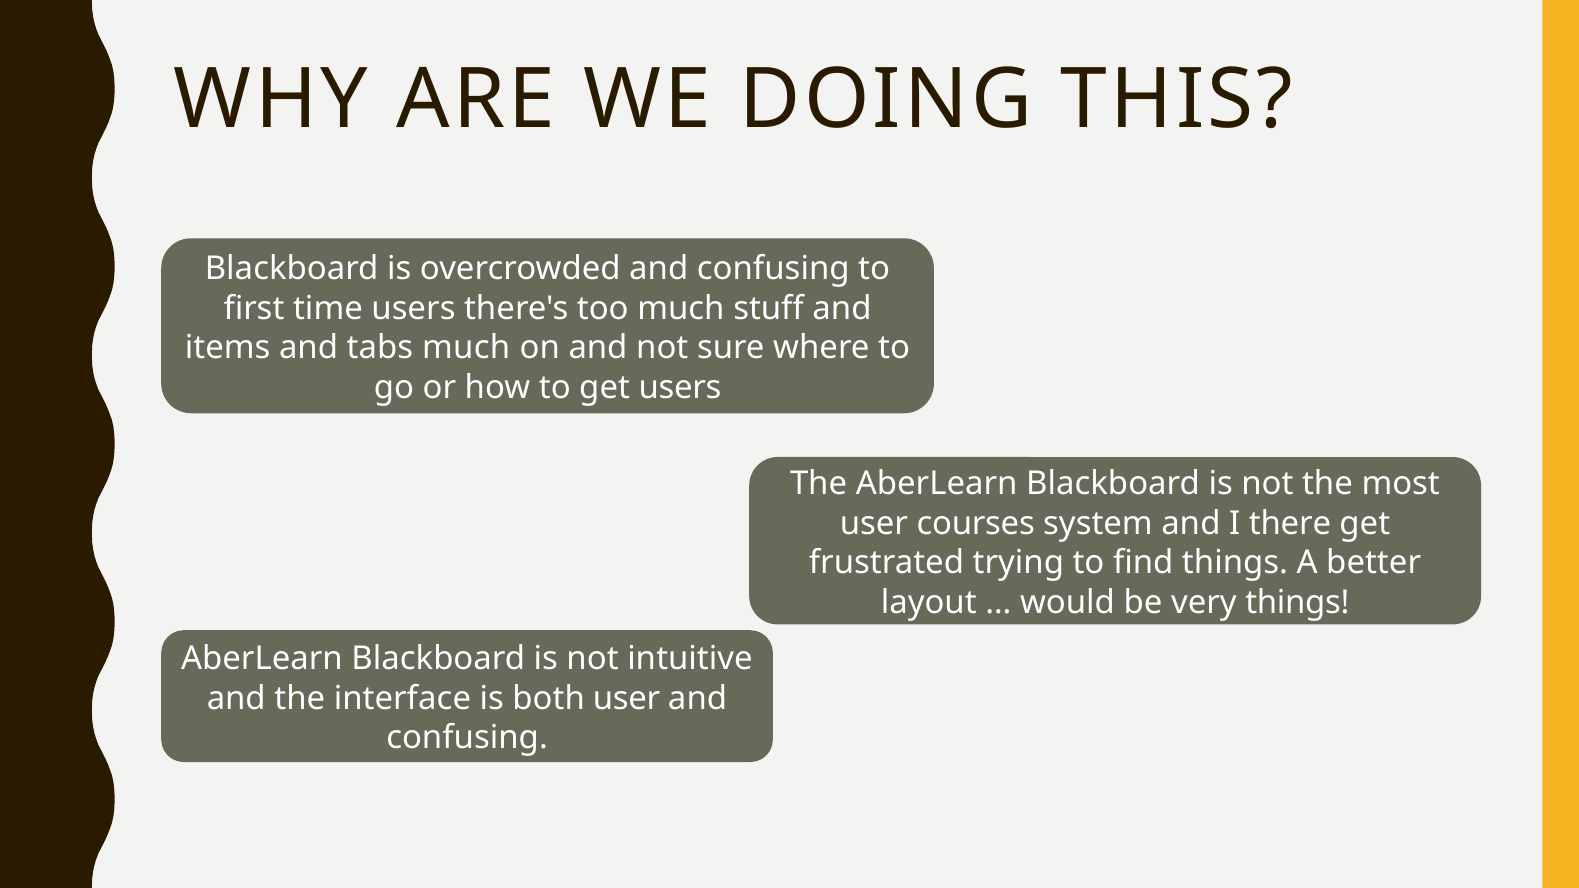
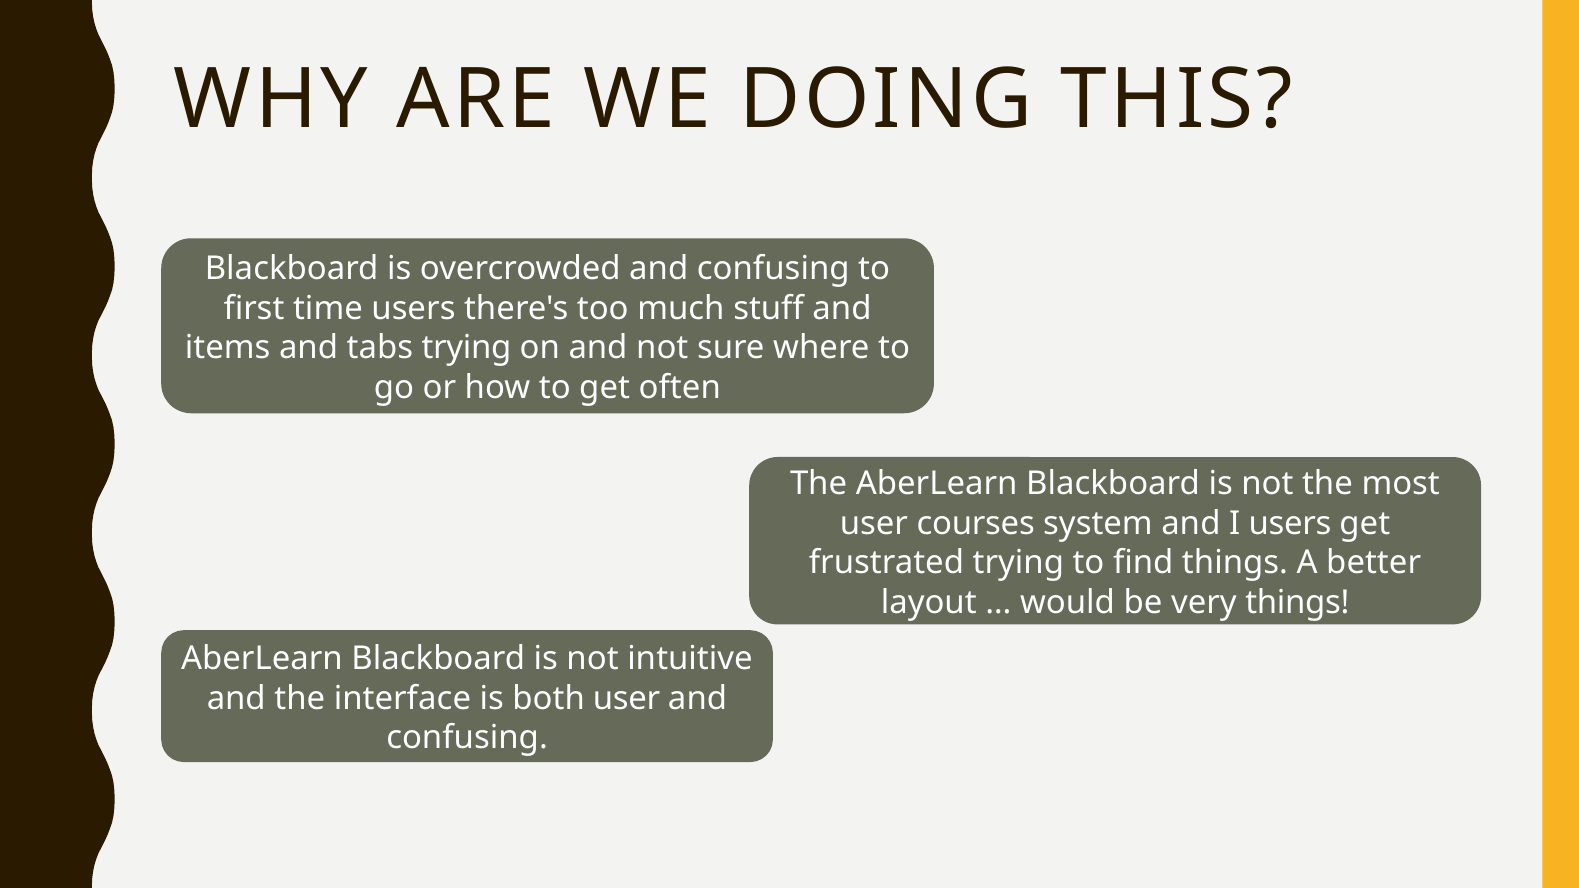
tabs much: much -> trying
get users: users -> often
I there: there -> users
